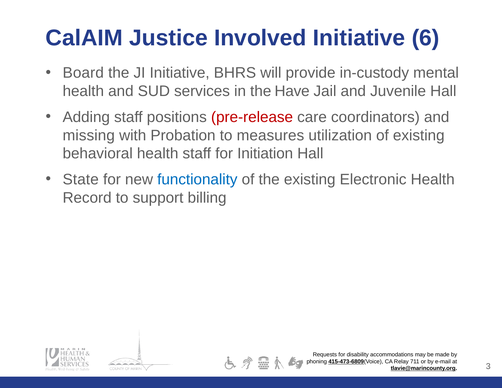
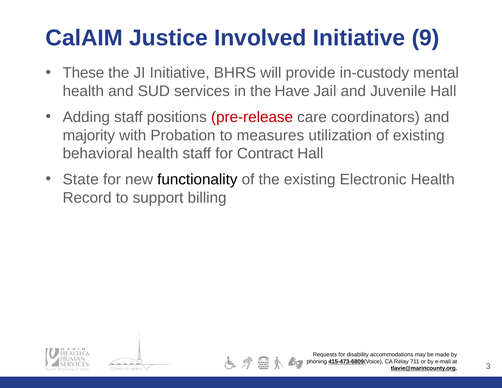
6: 6 -> 9
Board: Board -> These
missing: missing -> majority
Initiation: Initiation -> Contract
functionality colour: blue -> black
